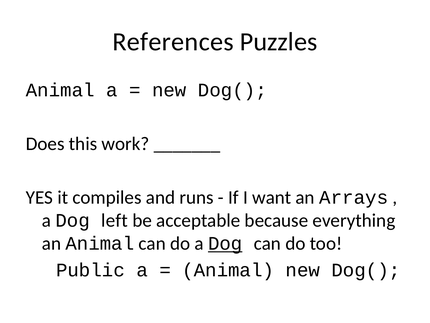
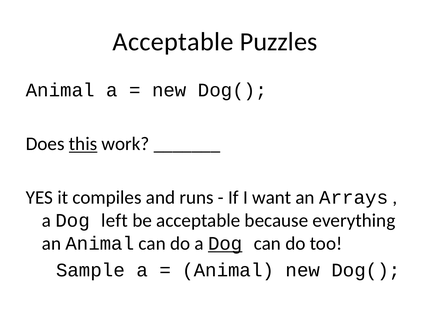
References at (173, 42): References -> Acceptable
this underline: none -> present
Public: Public -> Sample
